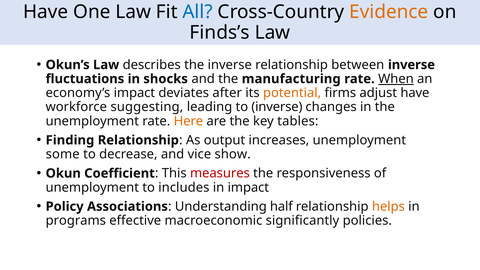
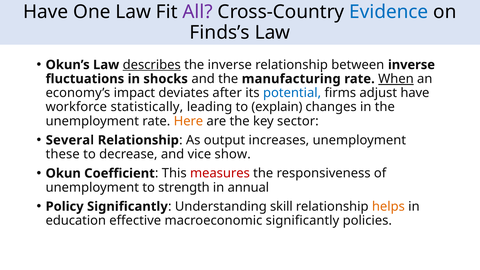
All colour: blue -> purple
Evidence colour: orange -> blue
describes underline: none -> present
potential colour: orange -> blue
suggesting: suggesting -> statistically
to inverse: inverse -> explain
tables: tables -> sector
Finding: Finding -> Several
some: some -> these
includes: includes -> strength
in impact: impact -> annual
Policy Associations: Associations -> Significantly
half: half -> skill
programs: programs -> education
